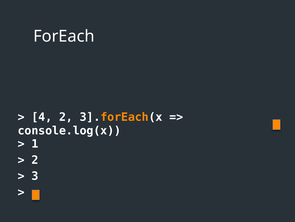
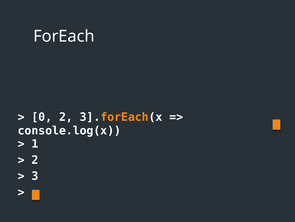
4: 4 -> 0
